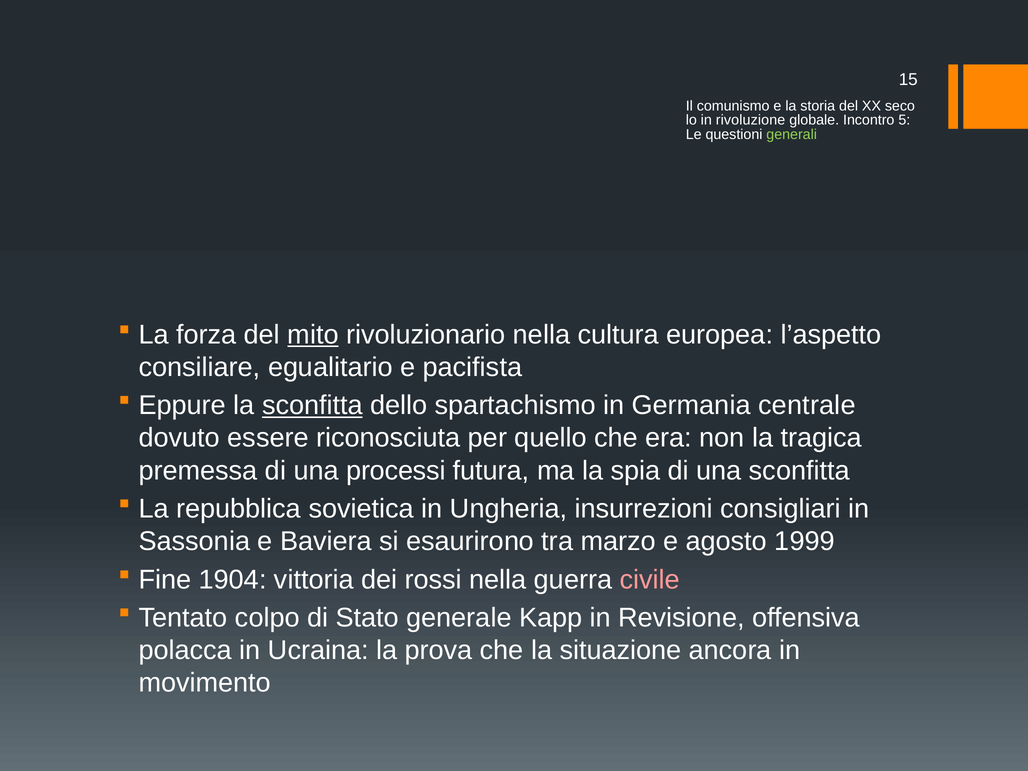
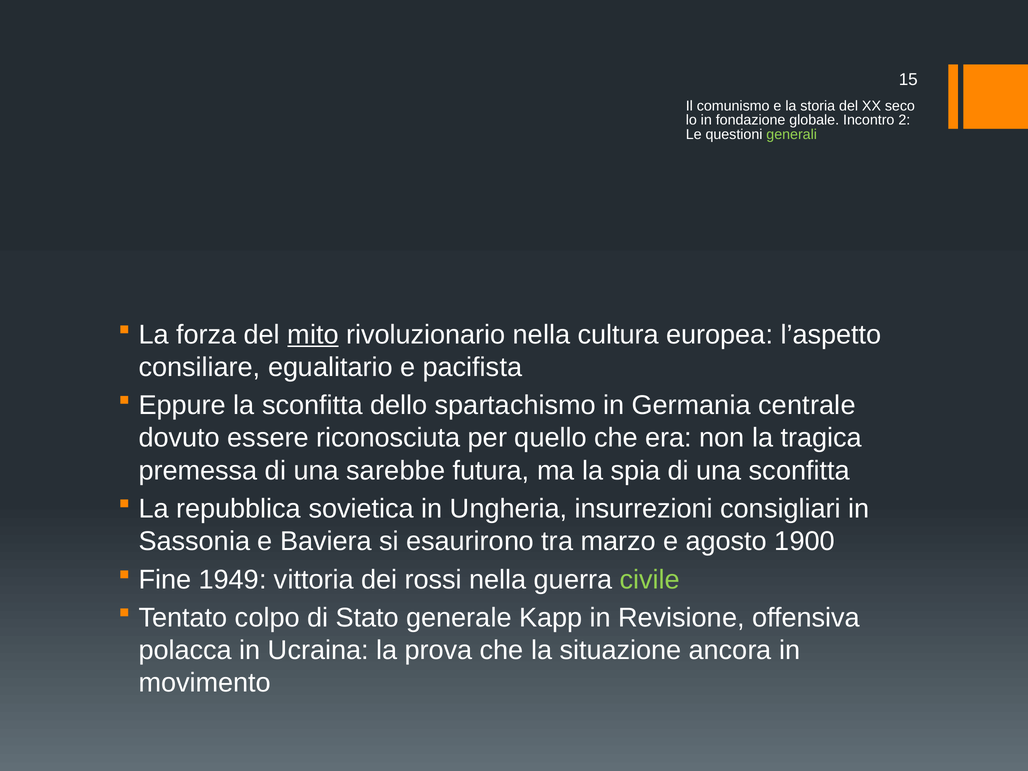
rivoluzione: rivoluzione -> fondazione
5: 5 -> 2
sconfitta at (312, 405) underline: present -> none
processi: processi -> sarebbe
1999: 1999 -> 1900
1904: 1904 -> 1949
civile colour: pink -> light green
